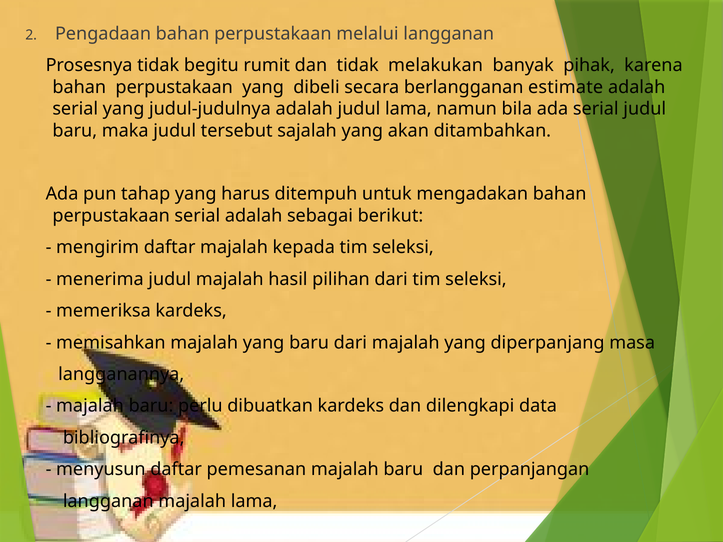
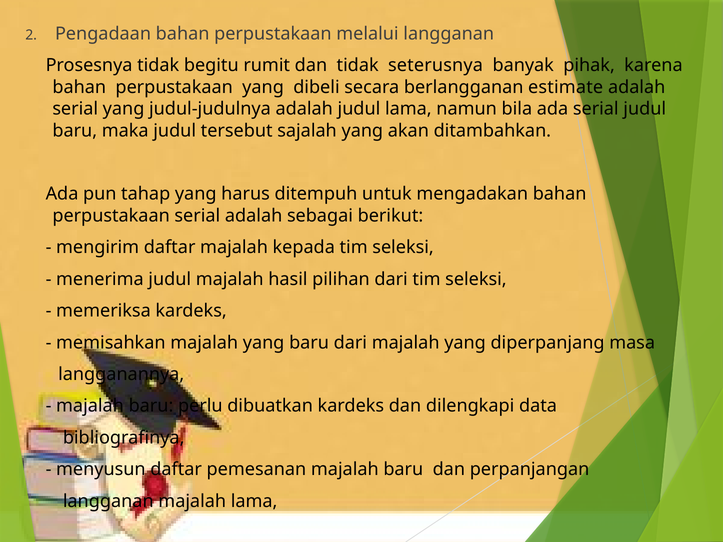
melakukan: melakukan -> seterusnya
